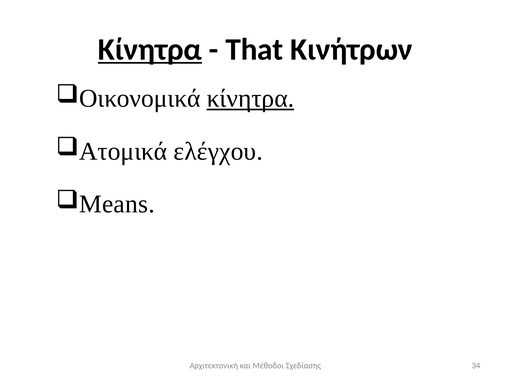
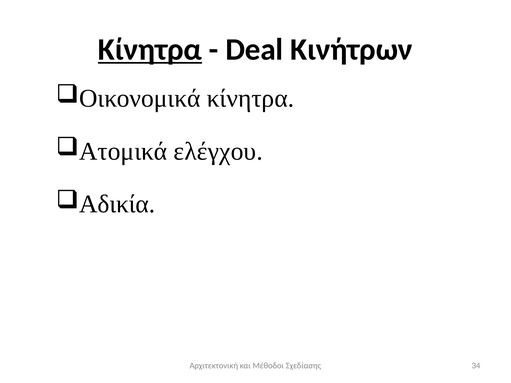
That: That -> Deal
κίνητρα at (250, 99) underline: present -> none
Means: Means -> Αδικία
